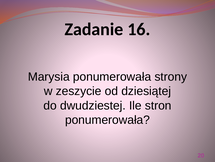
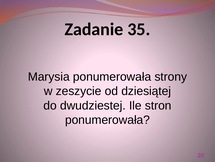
16: 16 -> 35
